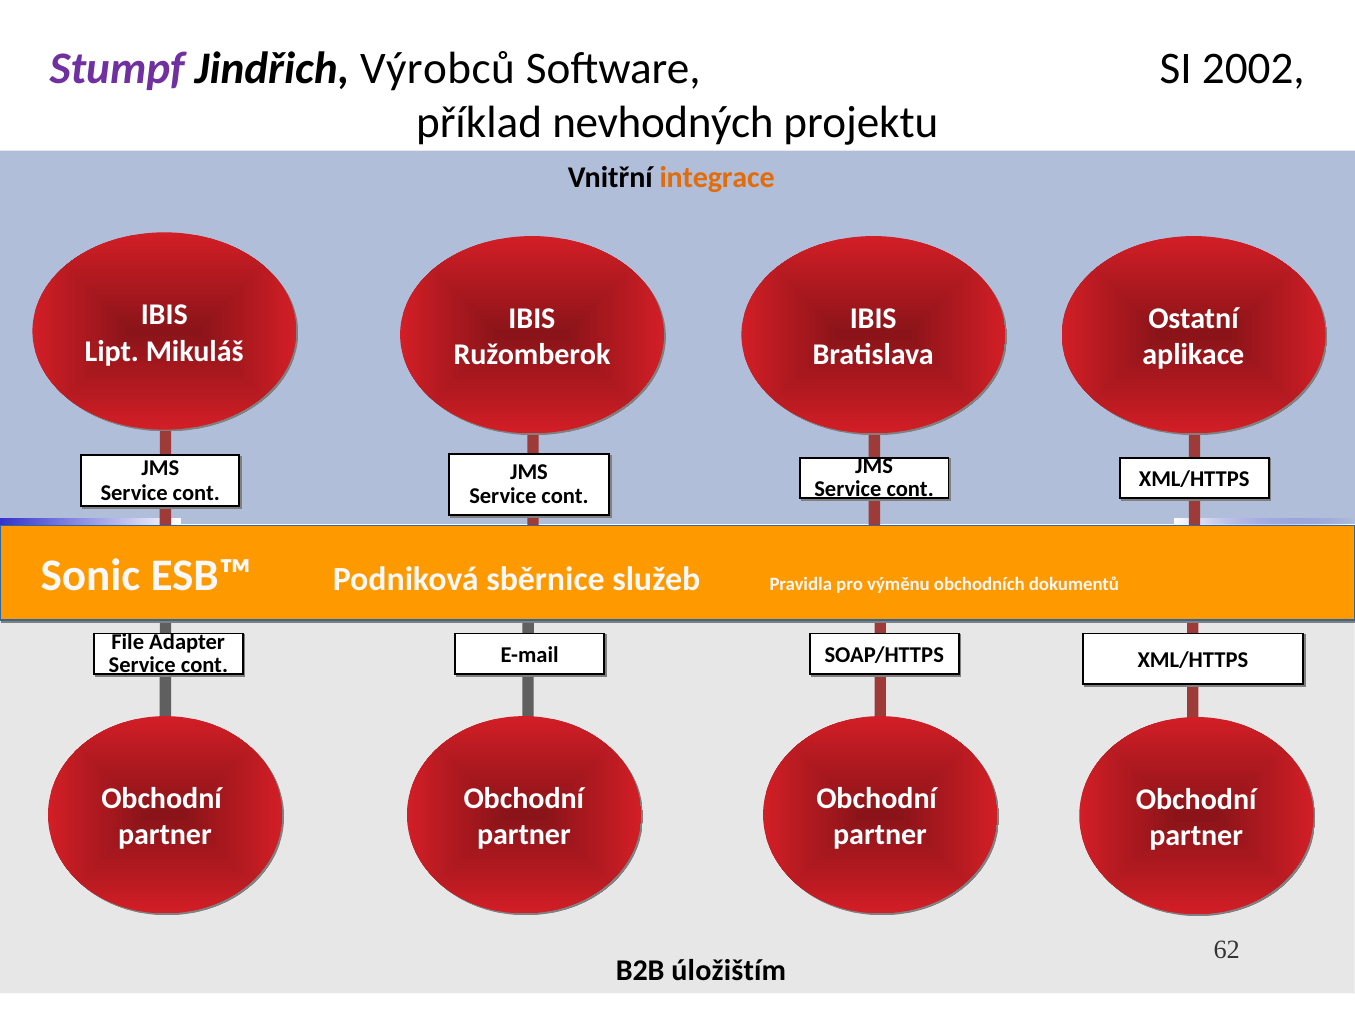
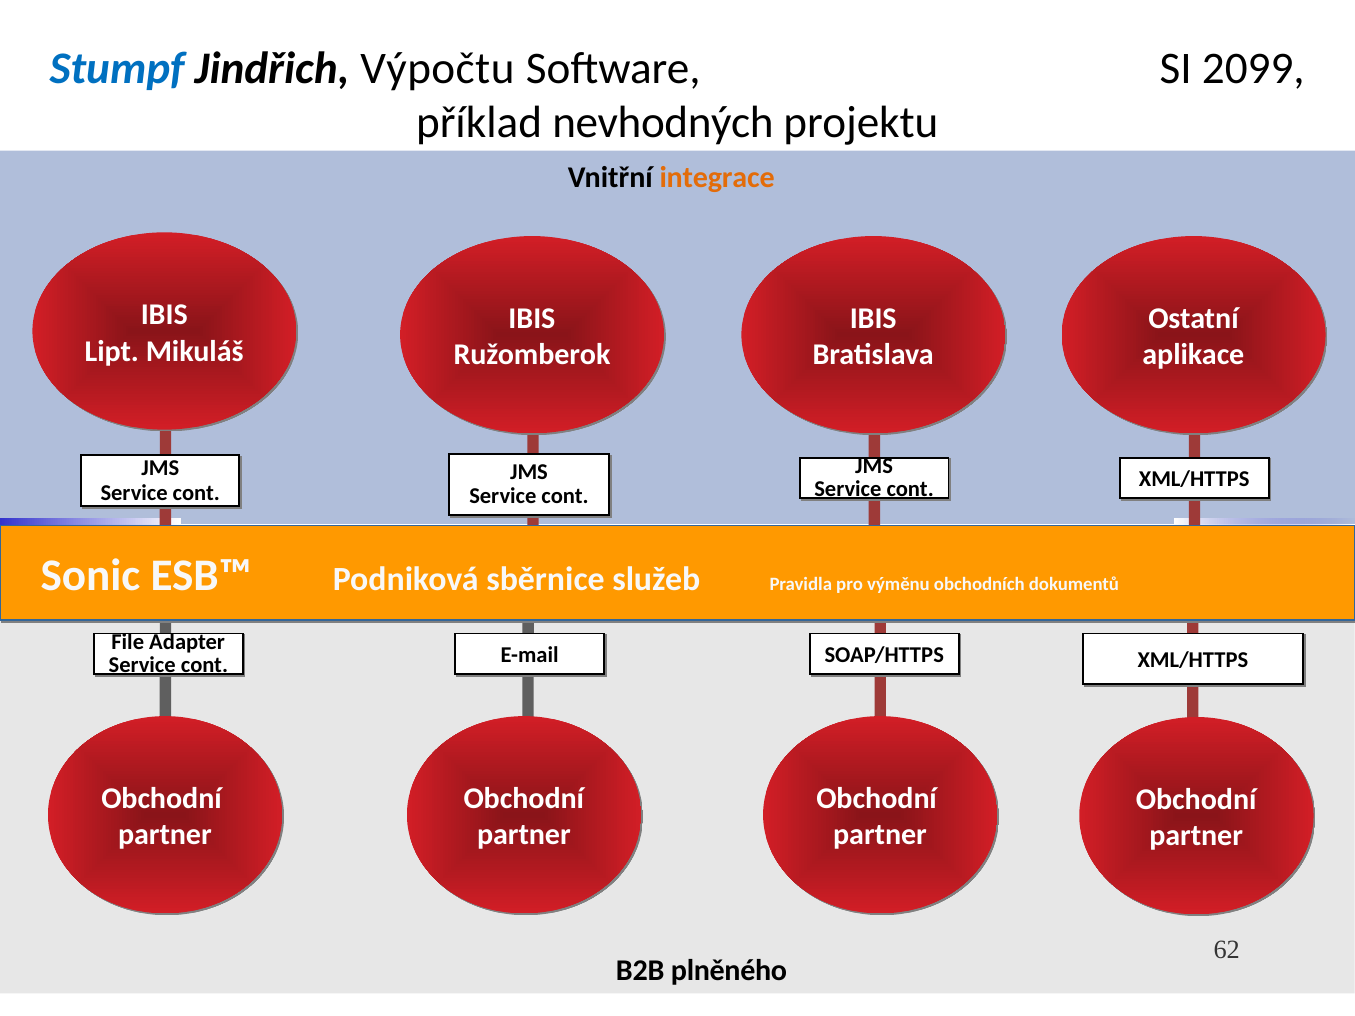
Stumpf colour: purple -> blue
Výrobců: Výrobců -> Výpočtu
2002: 2002 -> 2099
úložištím: úložištím -> plněného
